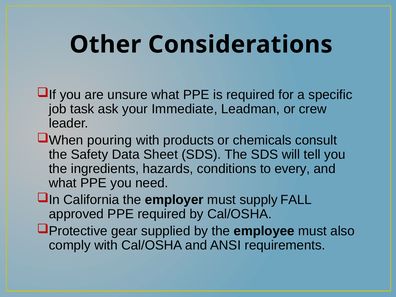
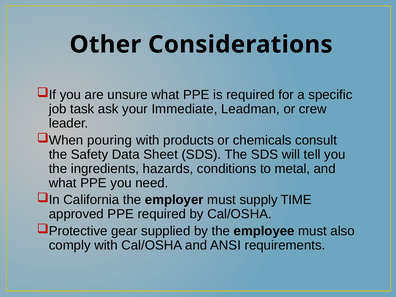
every: every -> metal
FALL: FALL -> TIME
